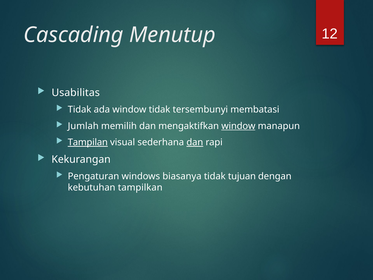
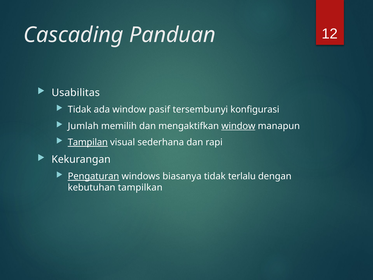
Menutup: Menutup -> Panduan
window tidak: tidak -> pasif
membatasi: membatasi -> konfigurasi
dan at (195, 142) underline: present -> none
Pengaturan underline: none -> present
tujuan: tujuan -> terlalu
